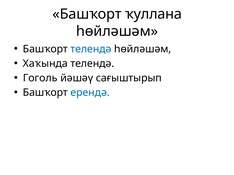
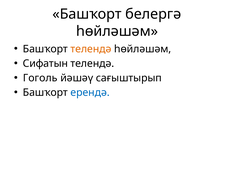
ҡуллана: ҡуллана -> белергә
телендә at (91, 49) colour: blue -> orange
Хаҡында: Хаҡында -> Сифатын
